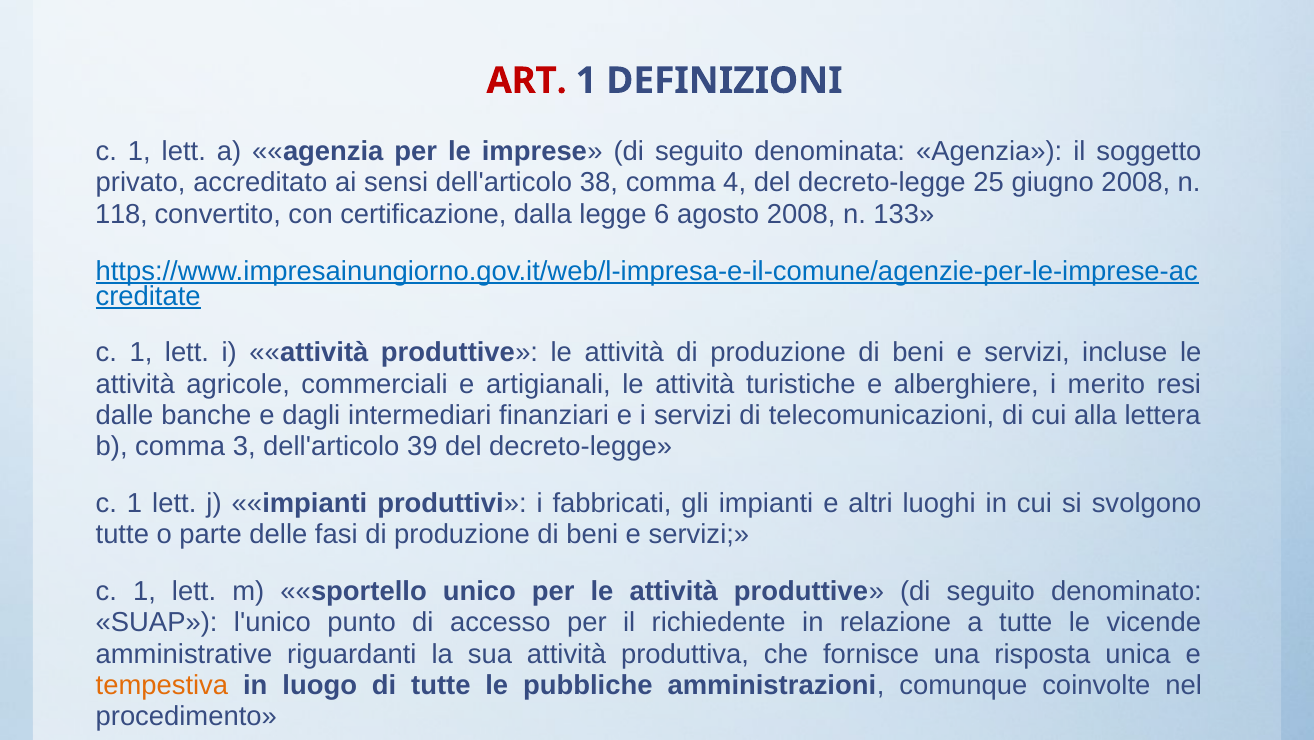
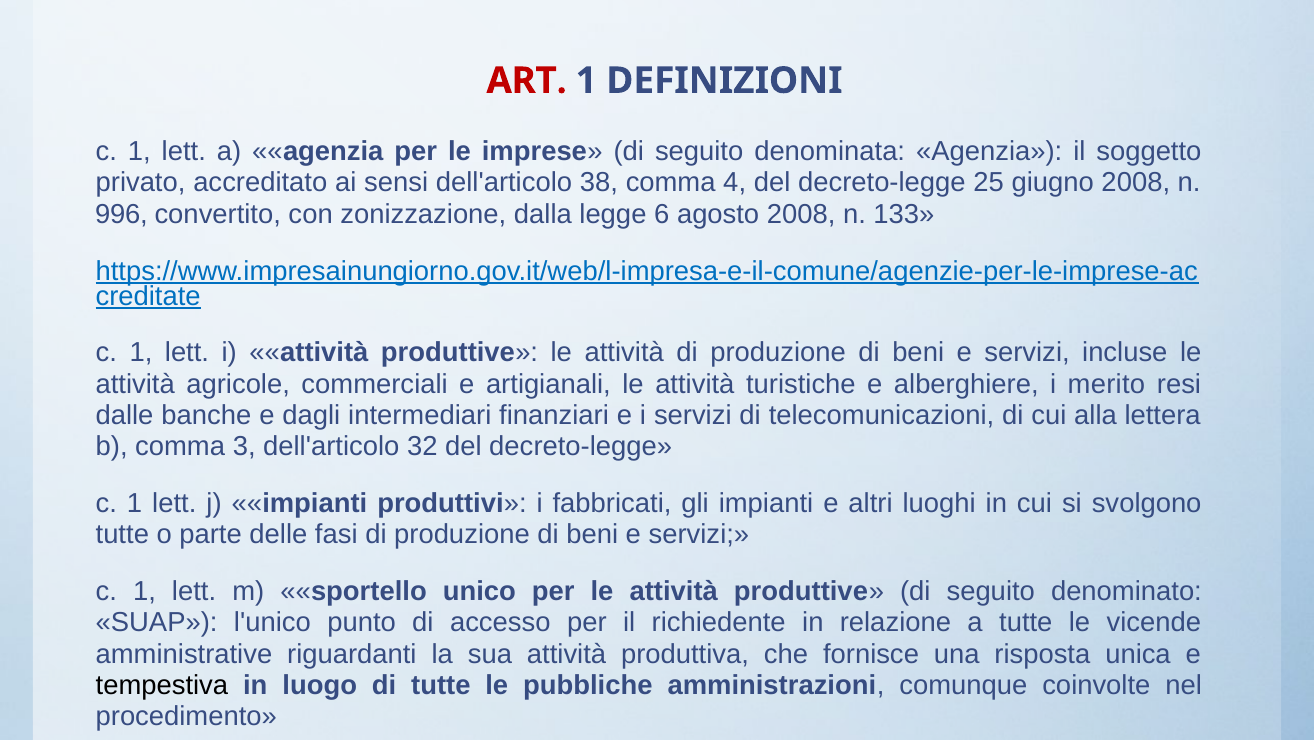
118: 118 -> 996
certificazione: certificazione -> zonizzazione
39: 39 -> 32
tempestiva colour: orange -> black
